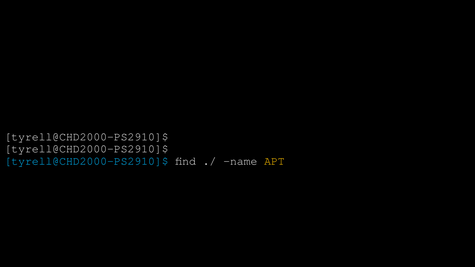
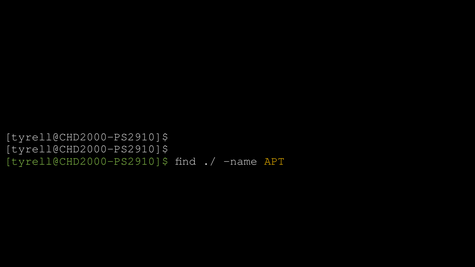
tyrell@CHD2000-PS2910]$ at (87, 161) colour: light blue -> light green
